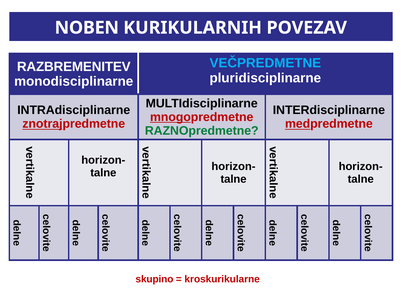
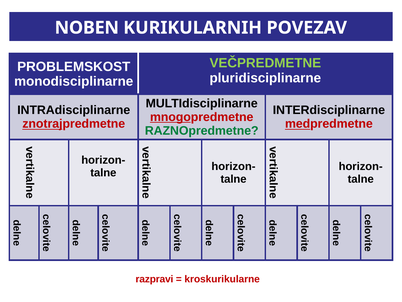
VEČPREDMETNE colour: light blue -> light green
RAZBREMENITEV: RAZBREMENITEV -> PROBLEMSKOST
skupino: skupino -> razpravi
